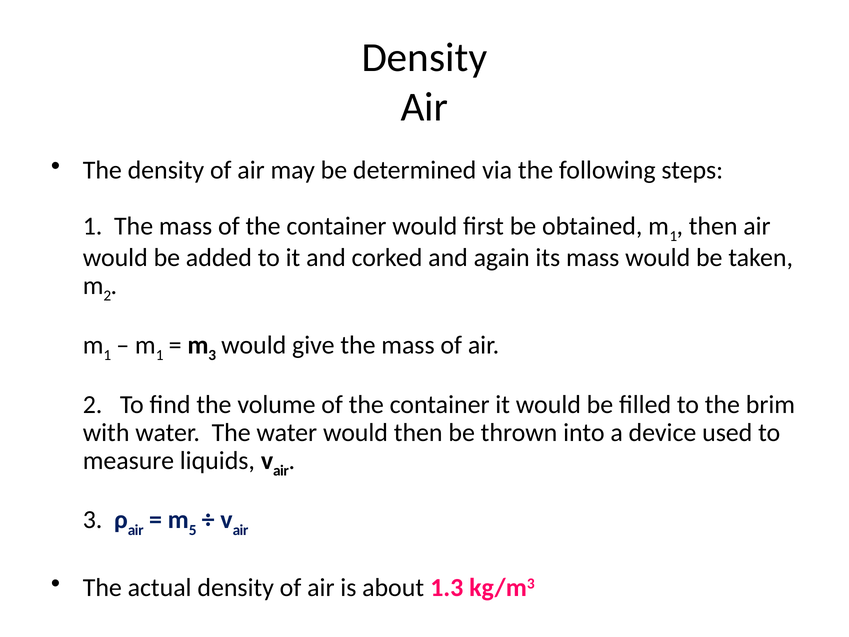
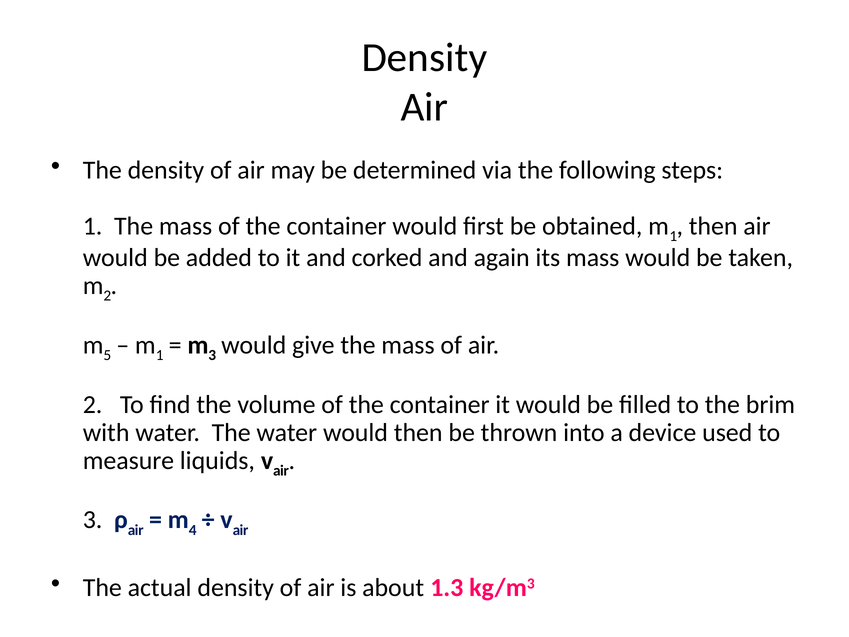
1 at (107, 355): 1 -> 5
5: 5 -> 4
